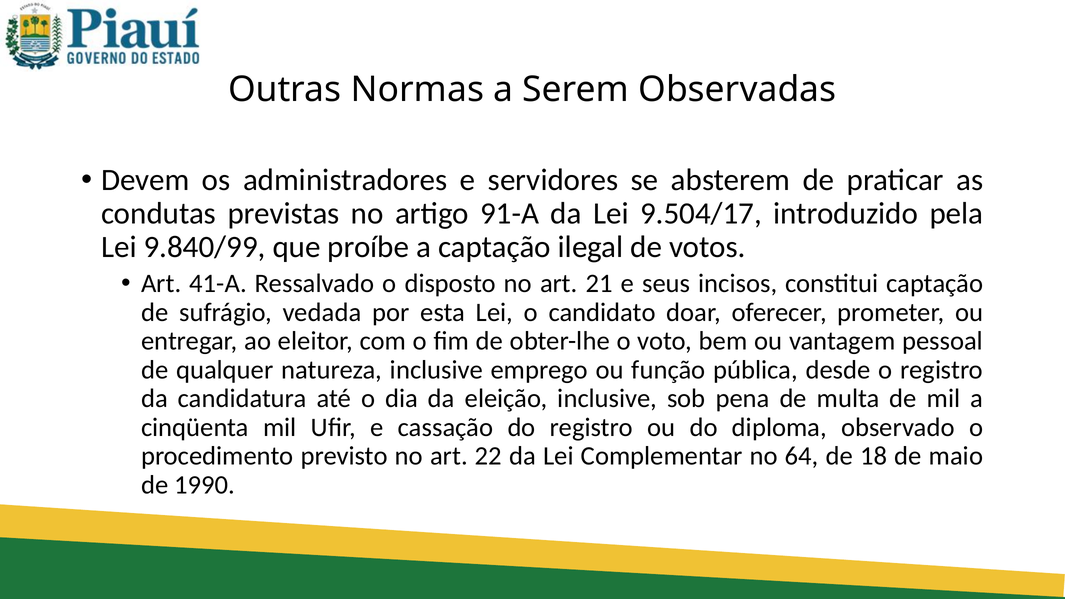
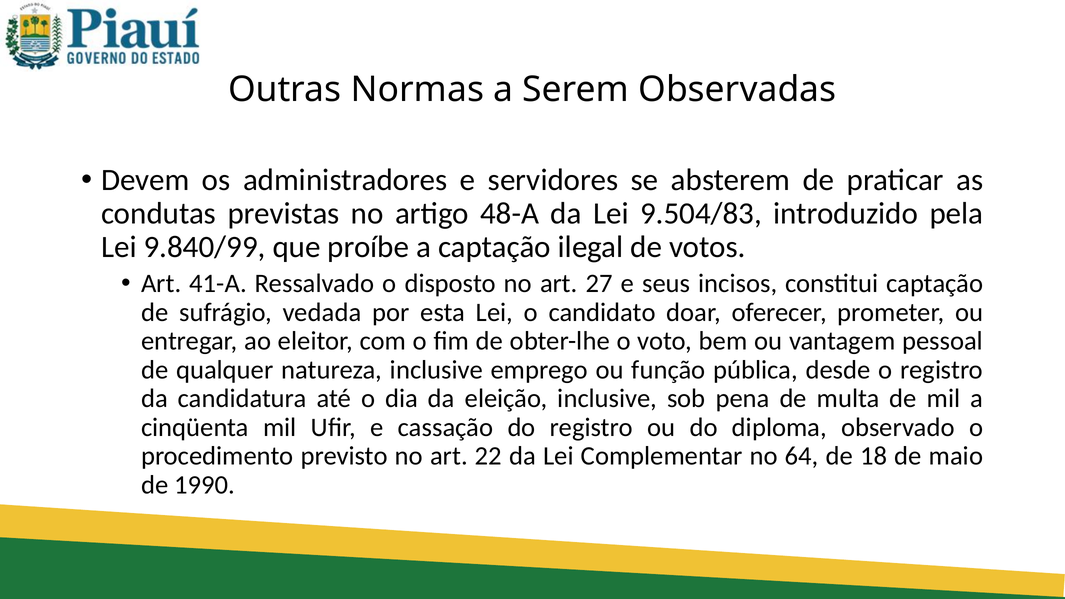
91-A: 91-A -> 48-A
9.504/17: 9.504/17 -> 9.504/83
21: 21 -> 27
